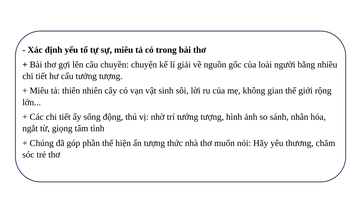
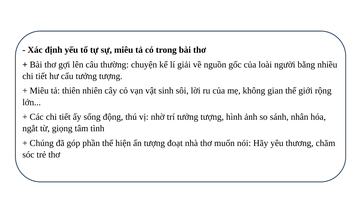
chuyền: chuyền -> thường
thức: thức -> đoạt
